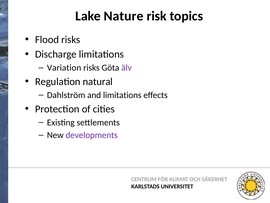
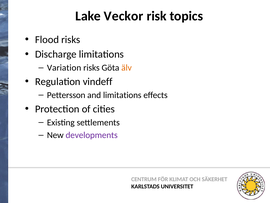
Nature: Nature -> Veckor
älv colour: purple -> orange
natural: natural -> vindeff
Dahlström: Dahlström -> Pettersson
